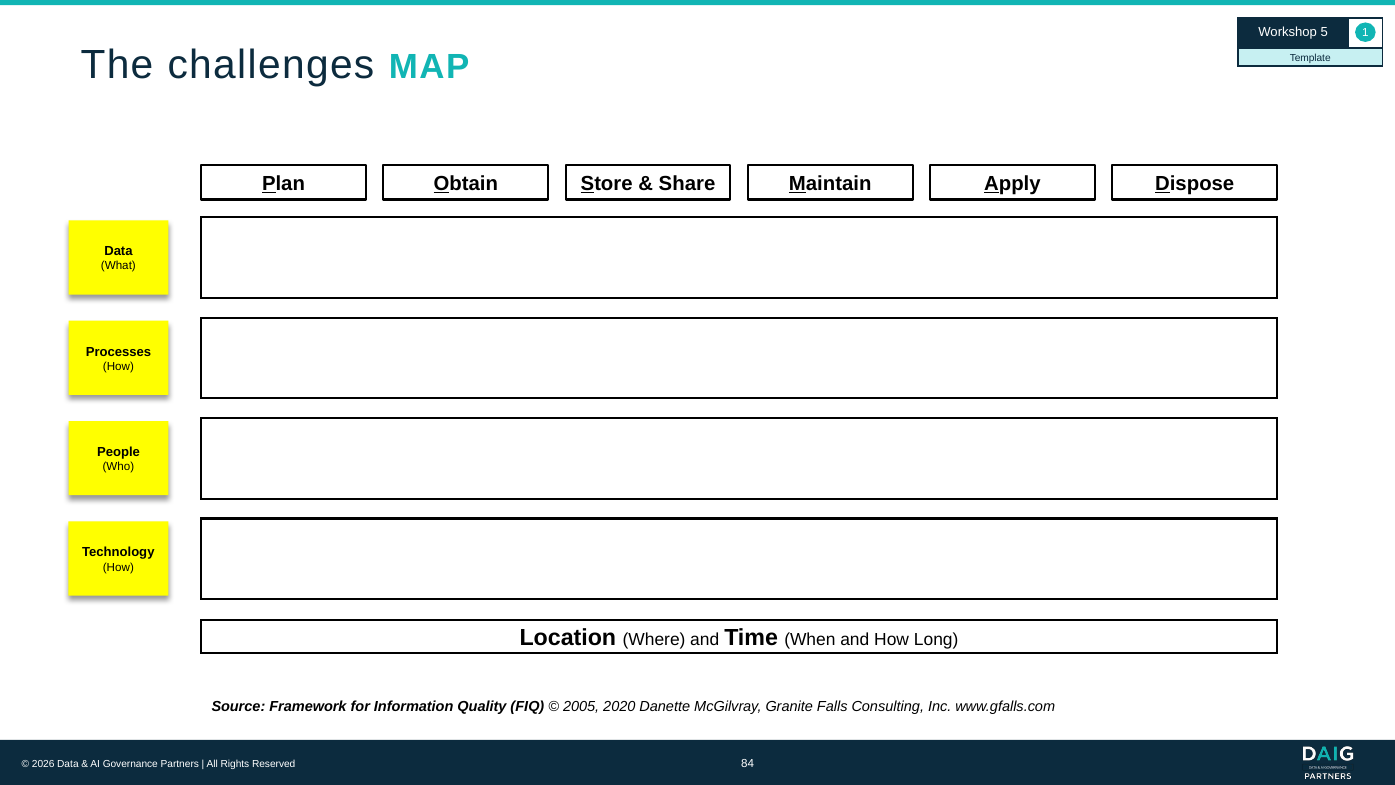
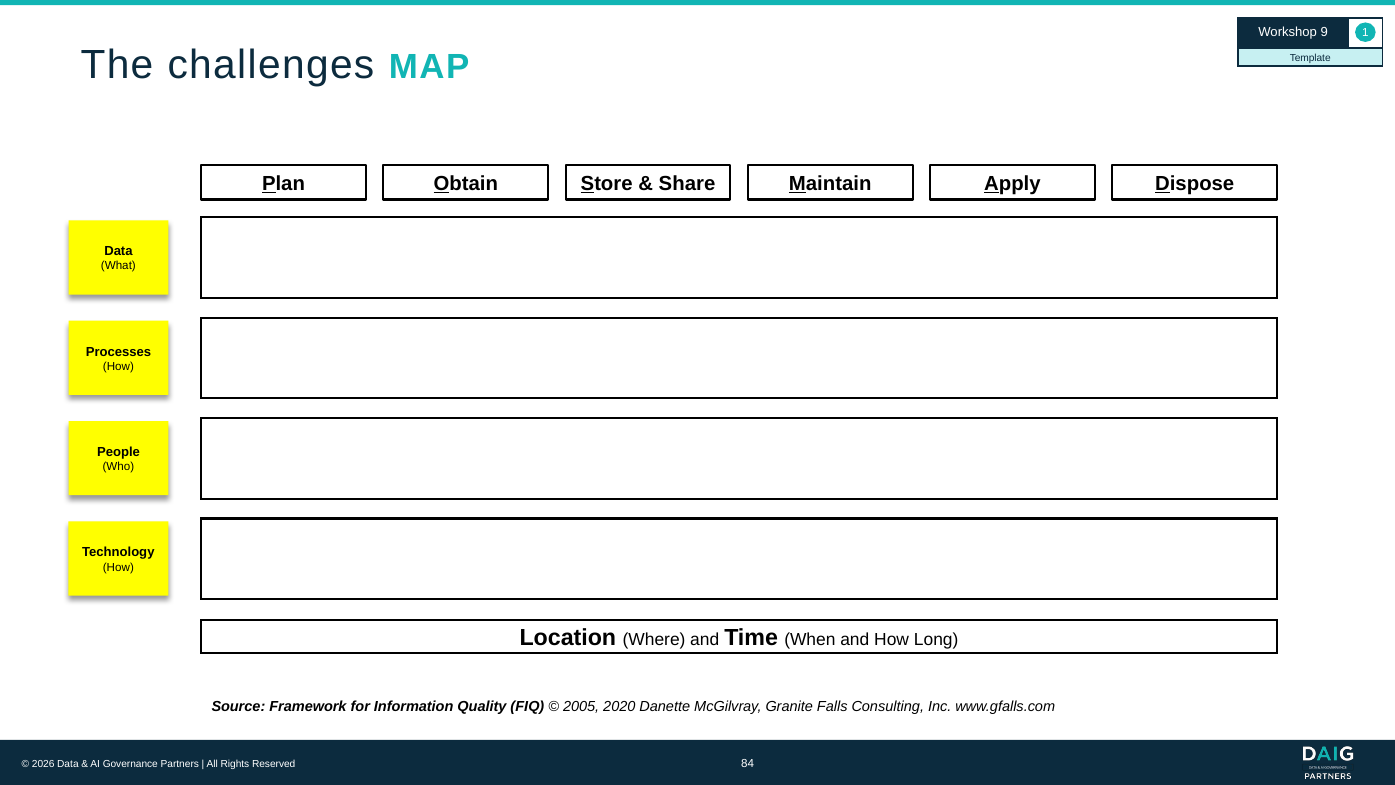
5: 5 -> 9
